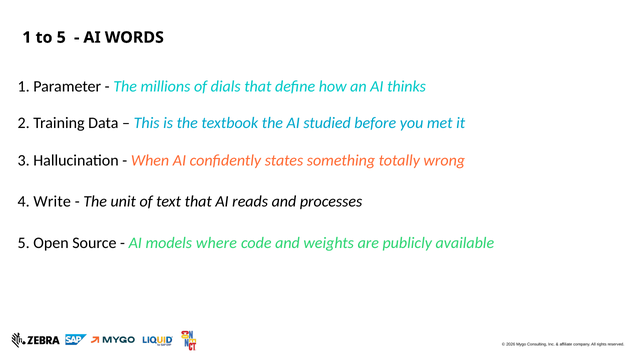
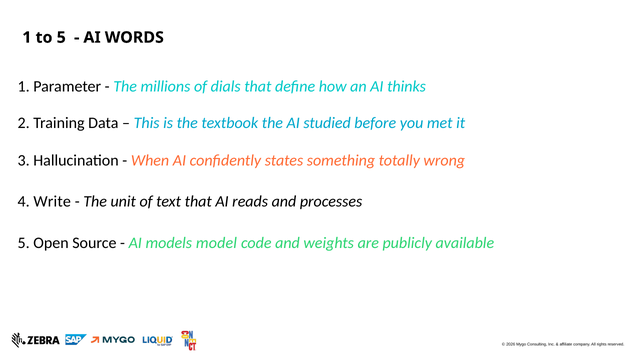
where: where -> model
